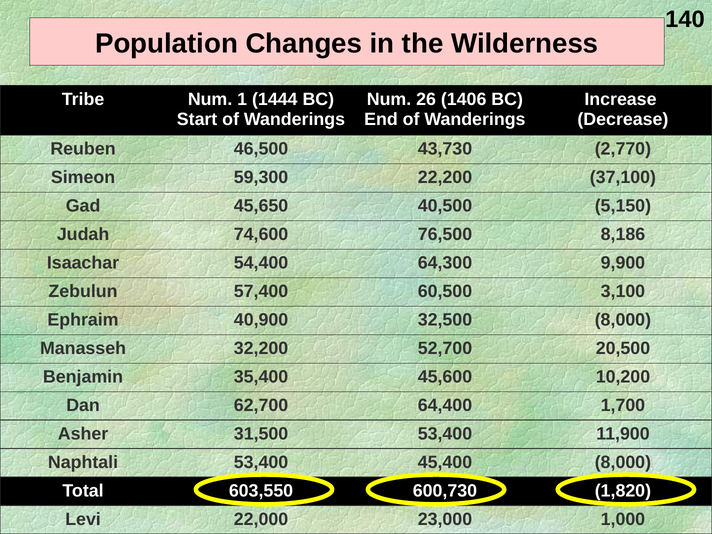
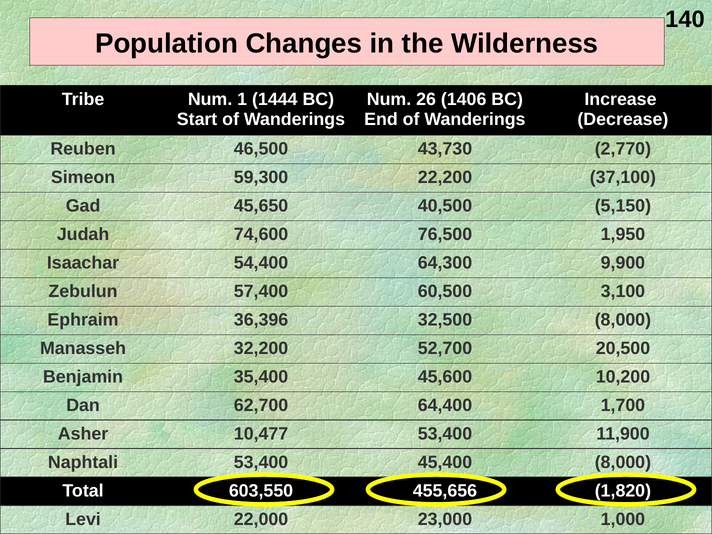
8,186: 8,186 -> 1,950
40,900: 40,900 -> 36,396
31,500: 31,500 -> 10,477
600,730: 600,730 -> 455,656
